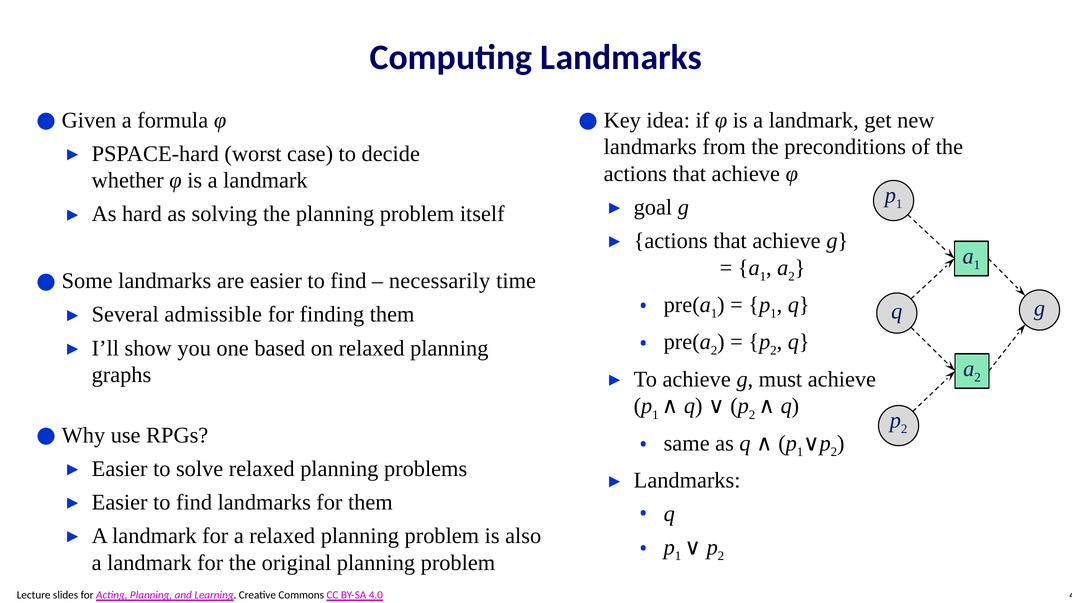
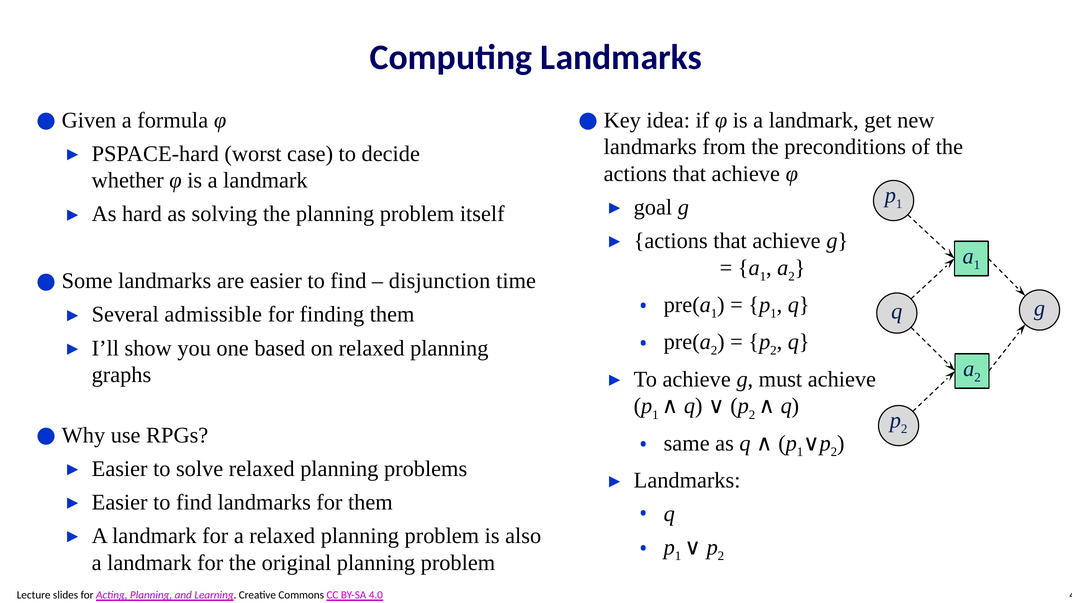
necessarily: necessarily -> disjunction
